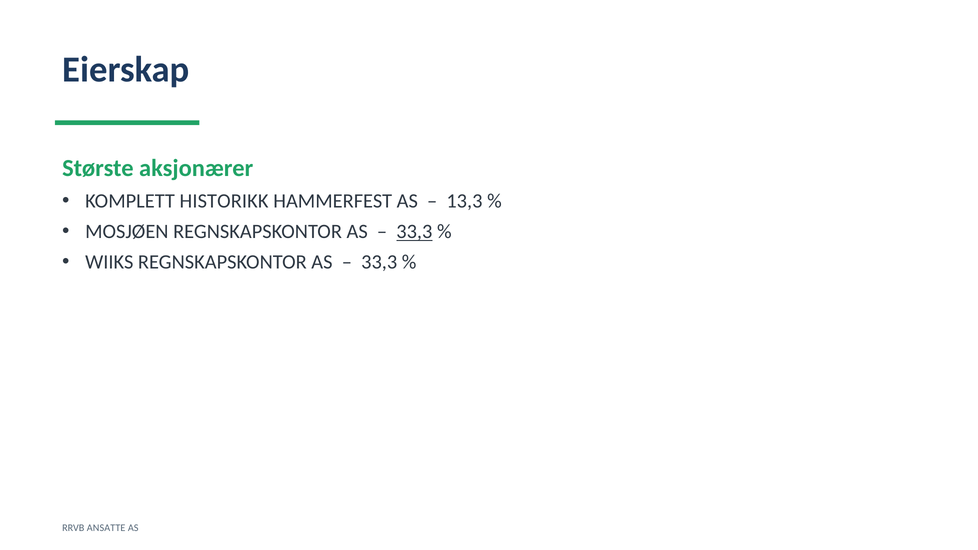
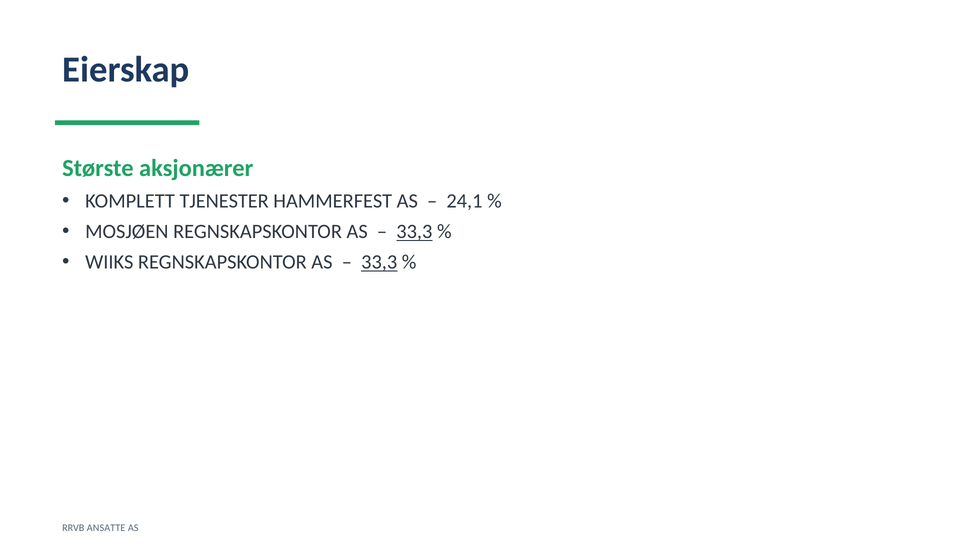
HISTORIKK: HISTORIKK -> TJENESTER
13,3: 13,3 -> 24,1
33,3 at (379, 262) underline: none -> present
